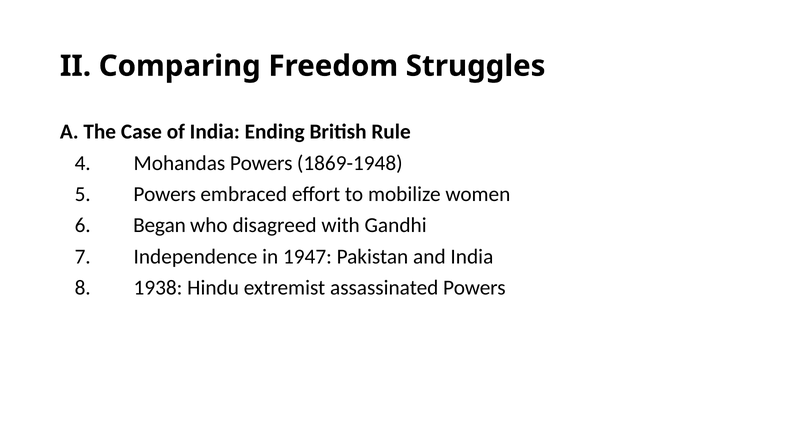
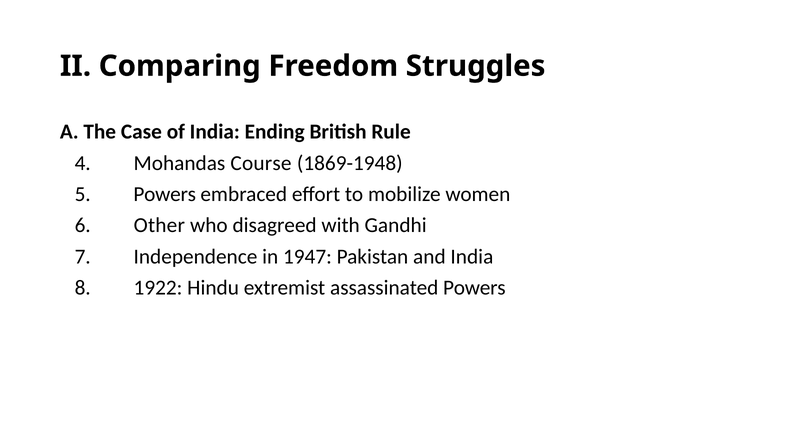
Mohandas Powers: Powers -> Course
Began: Began -> Other
1938: 1938 -> 1922
